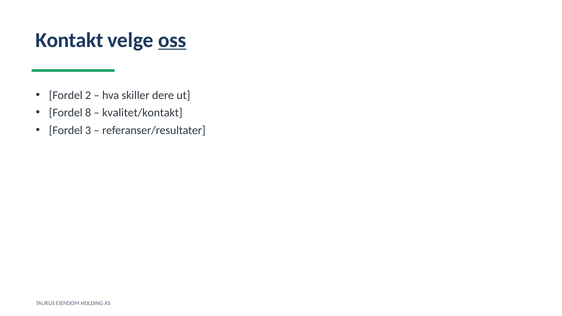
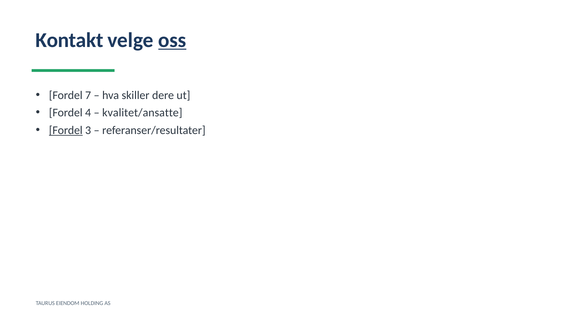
2: 2 -> 7
8: 8 -> 4
kvalitet/kontakt: kvalitet/kontakt -> kvalitet/ansatte
Fordel at (66, 130) underline: none -> present
